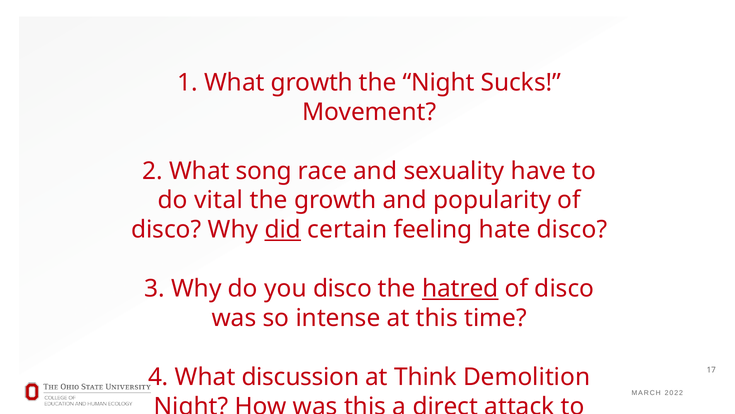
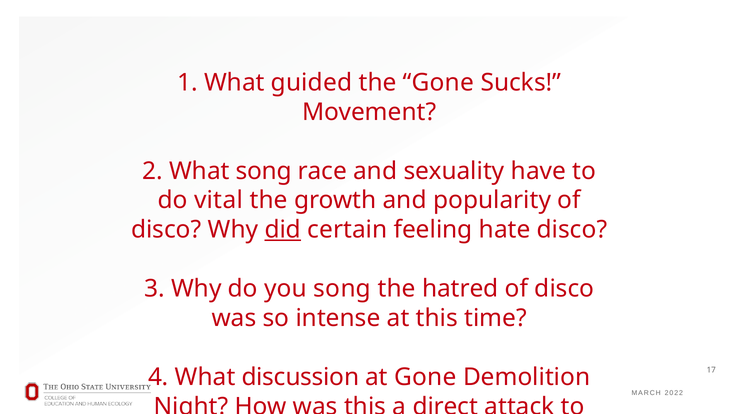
What growth: growth -> guided
the Night: Night -> Gone
you disco: disco -> song
hatred underline: present -> none
at Think: Think -> Gone
